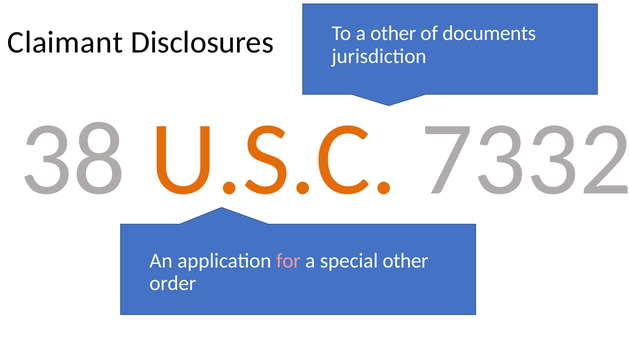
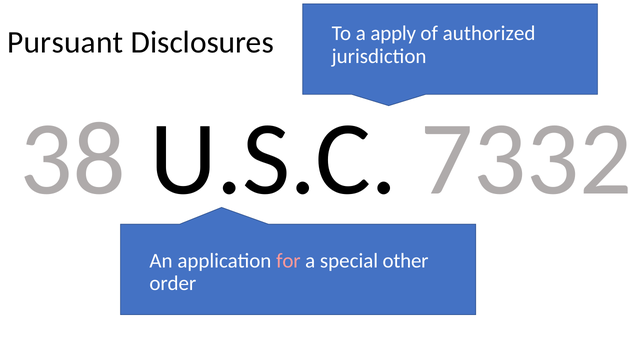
Claimant: Claimant -> Pursuant
a other: other -> apply
documents: documents -> authorized
U.S.C colour: orange -> black
